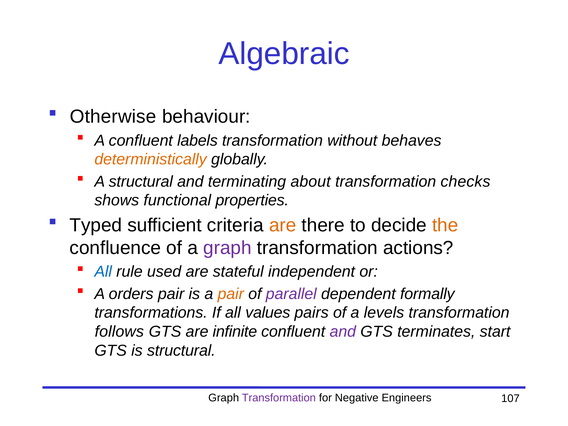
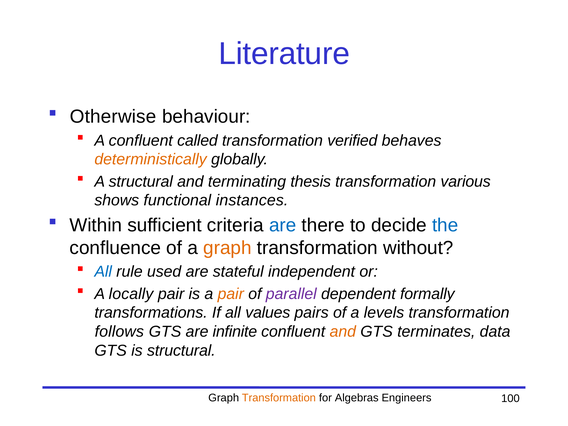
Algebraic: Algebraic -> Literature
labels: labels -> called
without: without -> verified
about: about -> thesis
checks: checks -> various
properties: properties -> instances
Typed: Typed -> Within
are at (283, 225) colour: orange -> blue
the colour: orange -> blue
graph at (227, 248) colour: purple -> orange
actions: actions -> without
orders: orders -> locally
and at (343, 332) colour: purple -> orange
start: start -> data
Transformation at (279, 398) colour: purple -> orange
Negative: Negative -> Algebras
107: 107 -> 100
